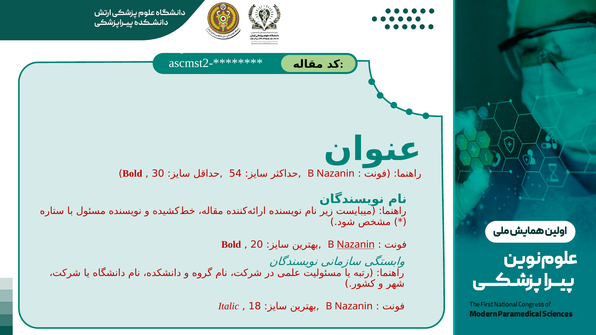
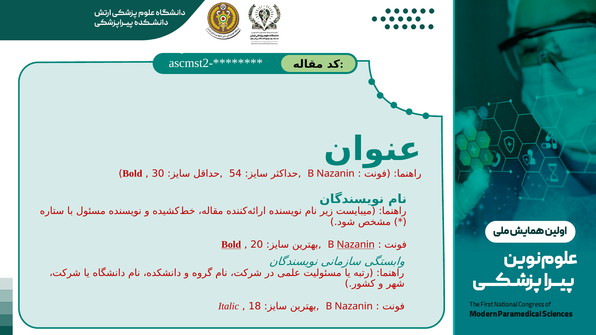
Bold at (231, 245) underline: none -> present
